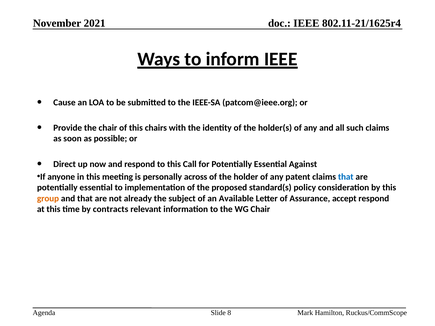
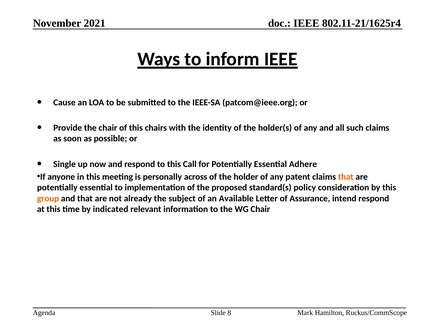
Direct: Direct -> Single
Against: Against -> Adhere
that at (346, 177) colour: blue -> orange
accept: accept -> intend
contracts: contracts -> indicated
